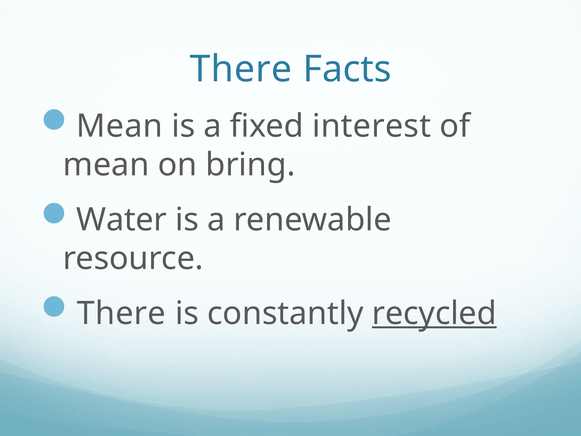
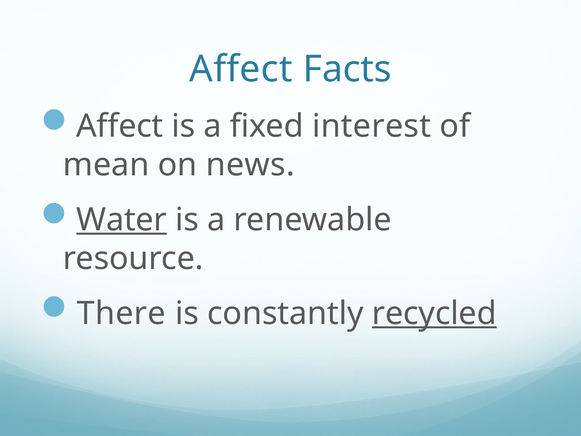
There at (241, 69): There -> Affect
Mean at (120, 126): Mean -> Affect
bring: bring -> news
Water underline: none -> present
